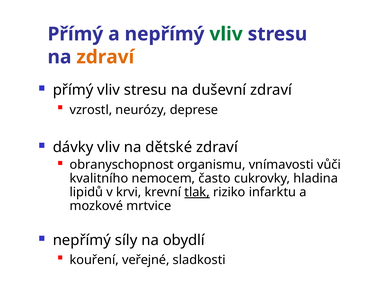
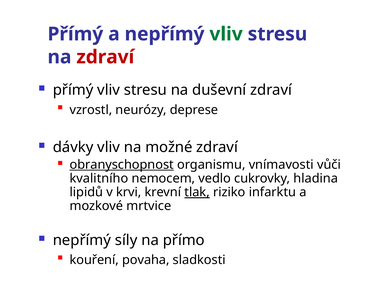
zdraví at (105, 57) colour: orange -> red
dětské: dětské -> možné
obranyschopnost underline: none -> present
často: často -> vedlo
obydlí: obydlí -> přímo
veřejné: veřejné -> povaha
